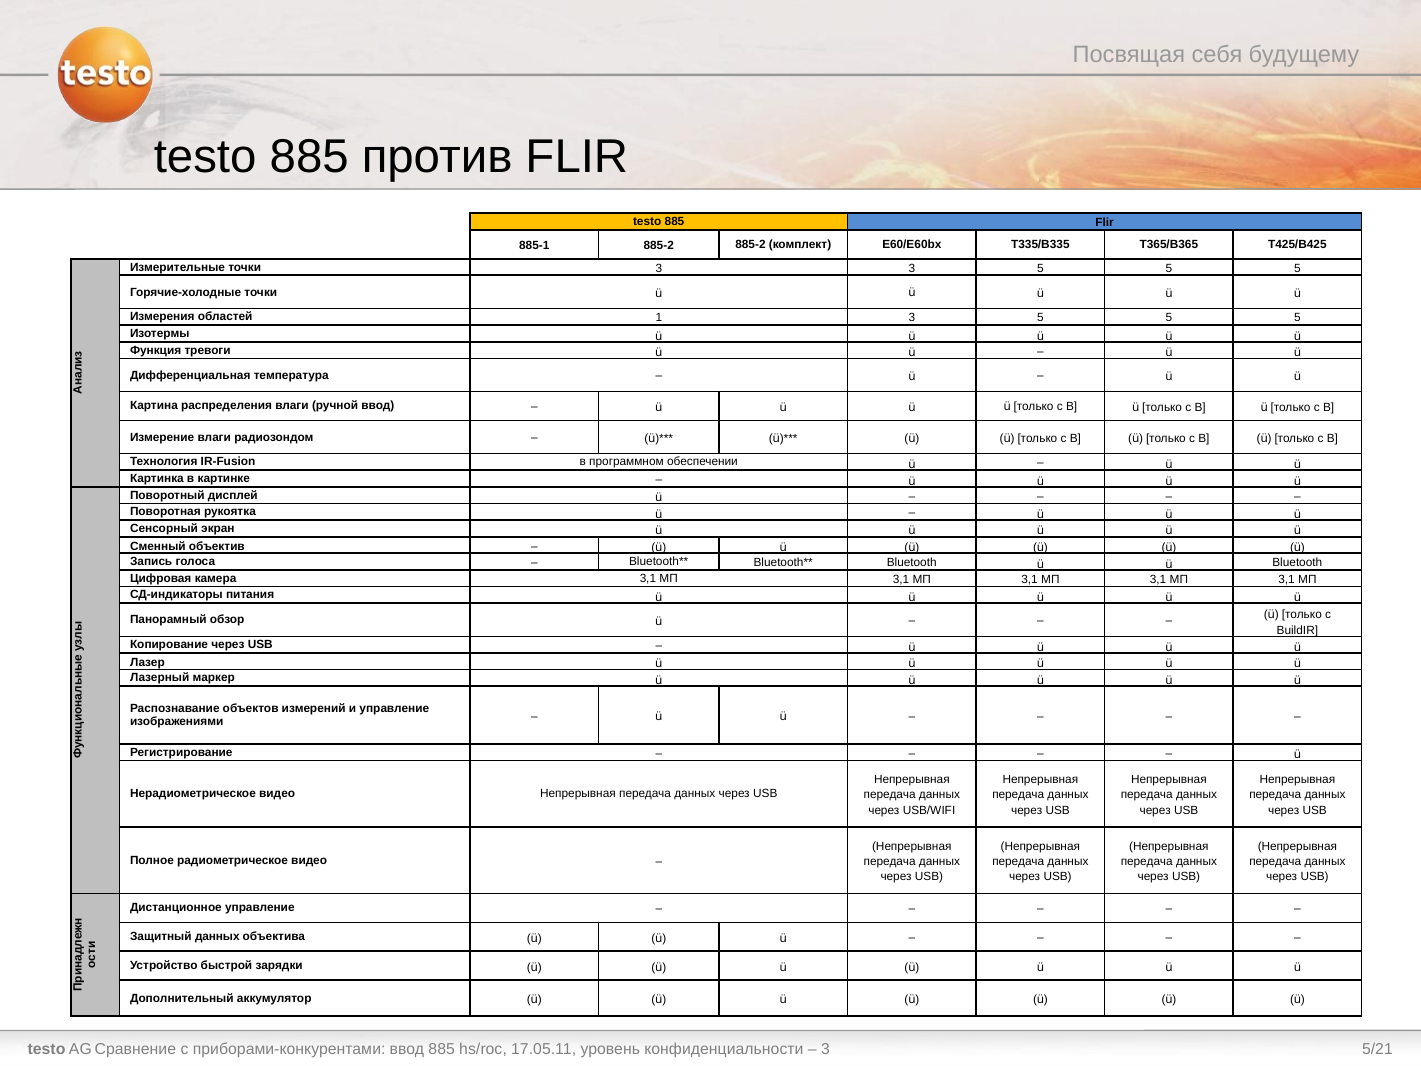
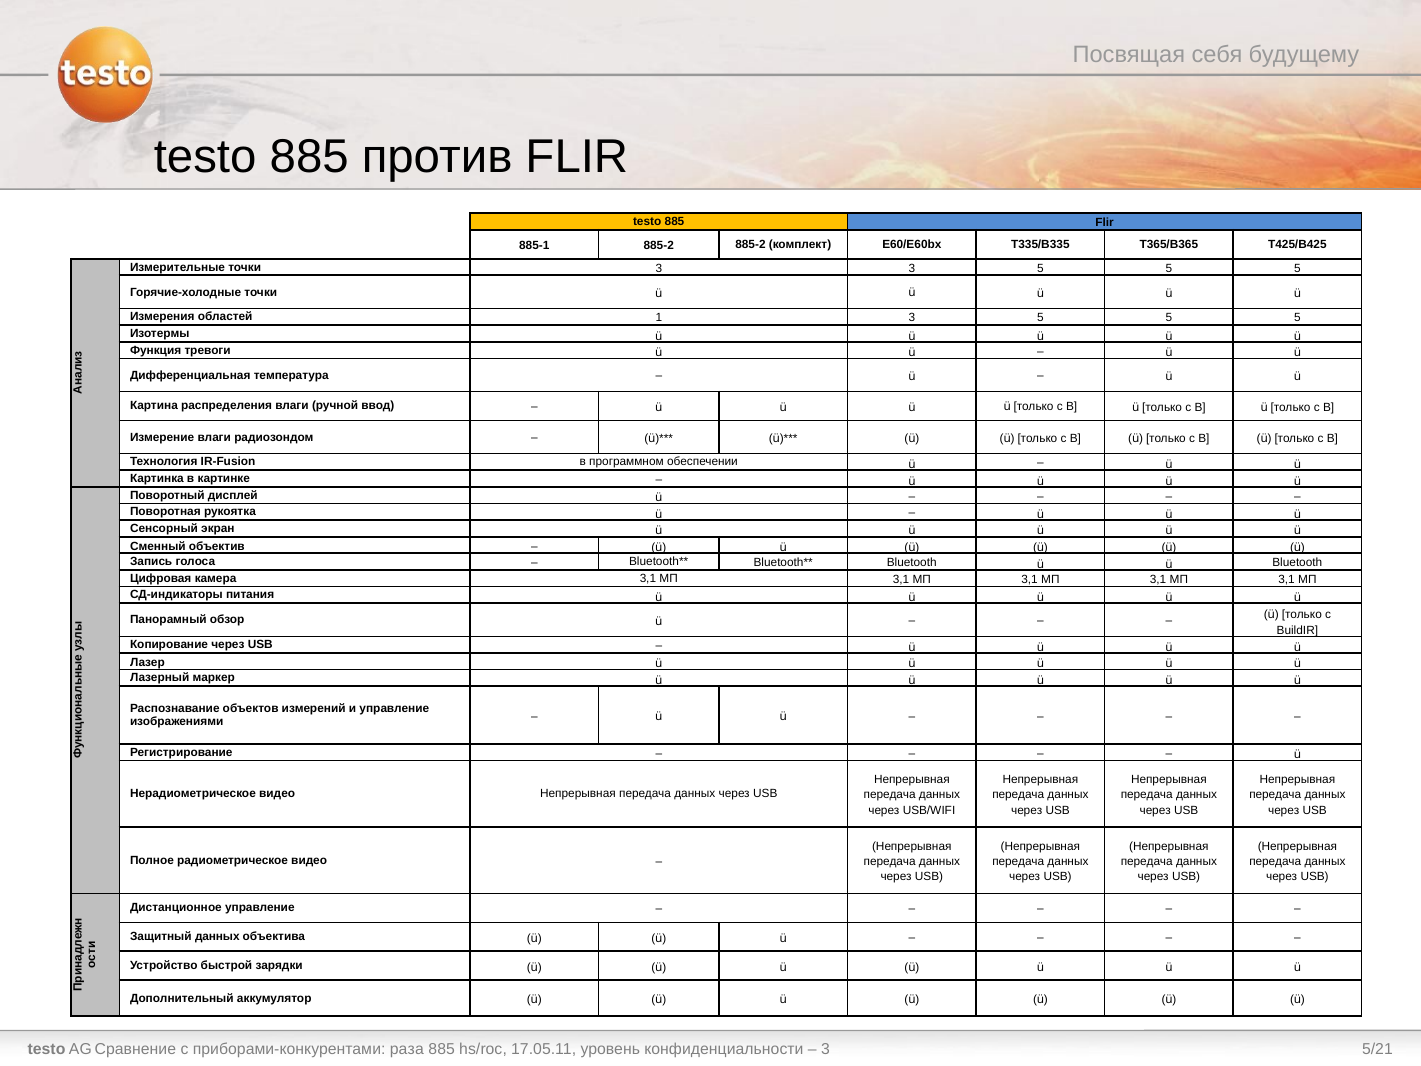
ввод at (407, 1049): ввод -> раза
